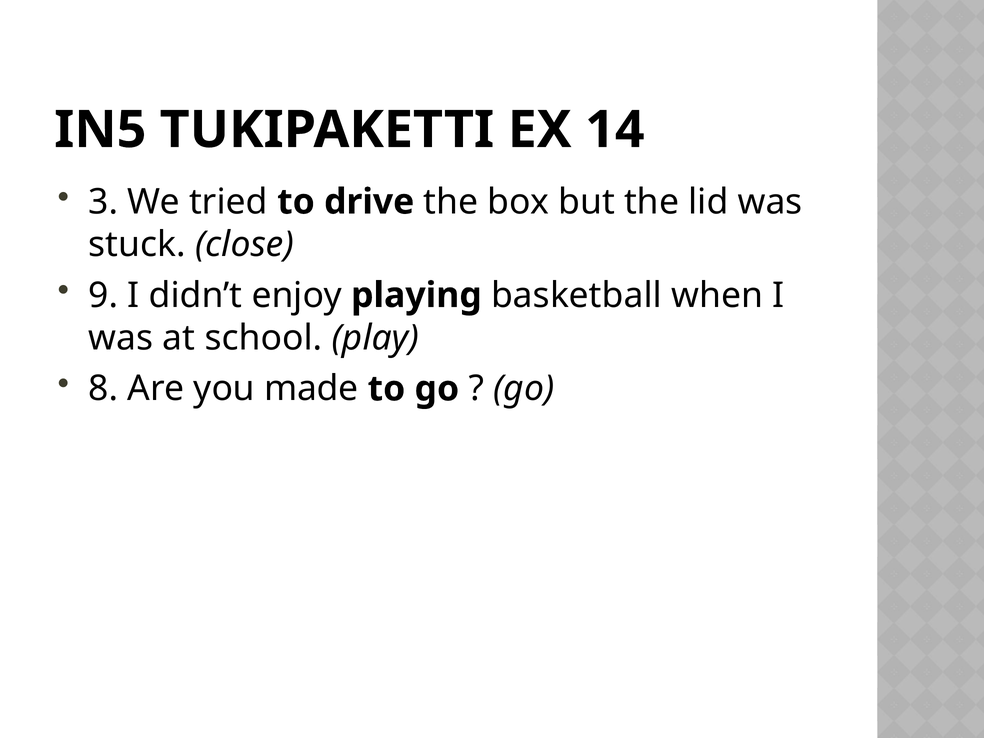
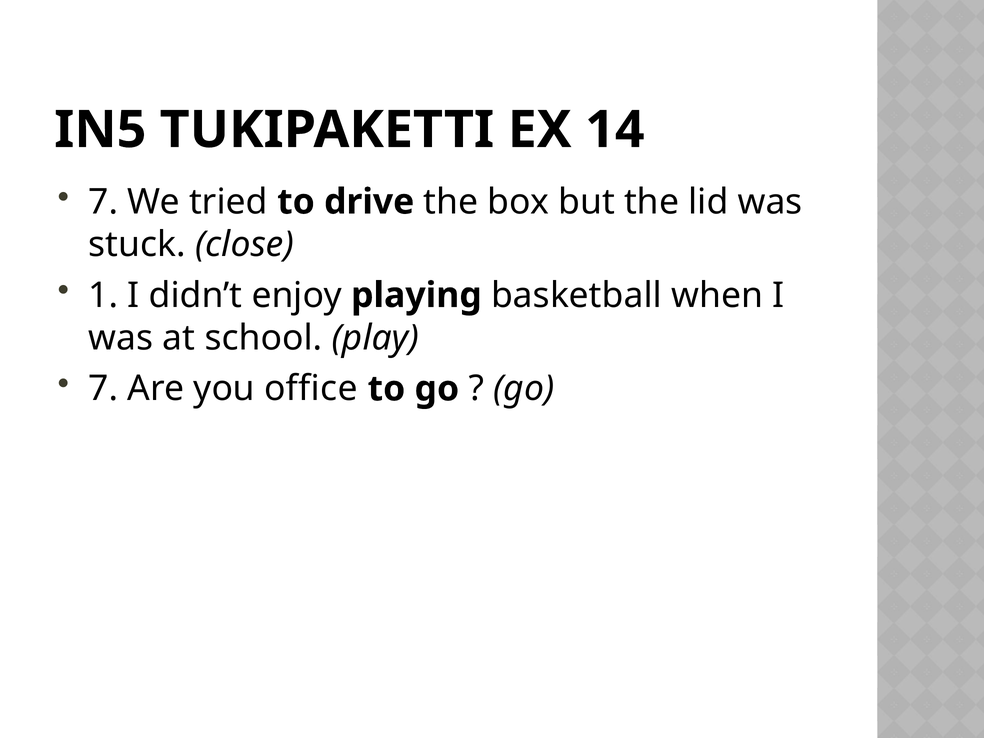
3 at (103, 202): 3 -> 7
9: 9 -> 1
8 at (103, 389): 8 -> 7
made: made -> office
